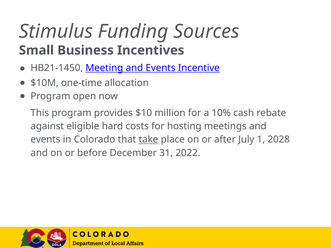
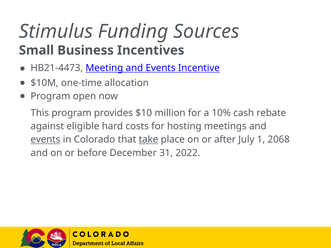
HB21-1450: HB21-1450 -> HB21-4473
events at (45, 140) underline: none -> present
2028: 2028 -> 2068
